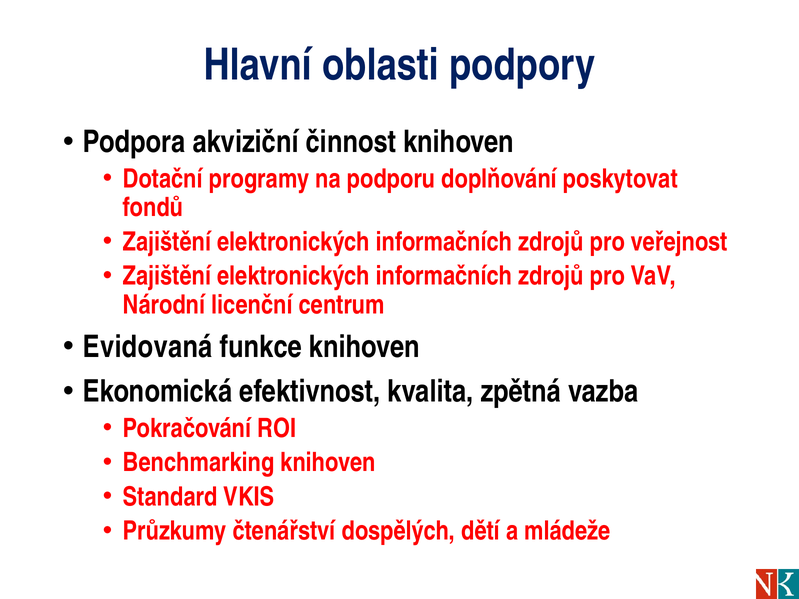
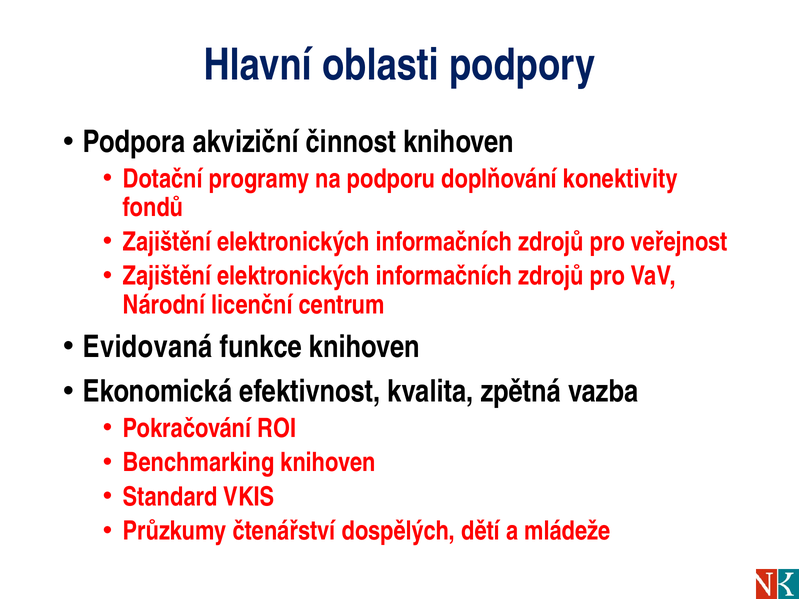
poskytovat: poskytovat -> konektivity
